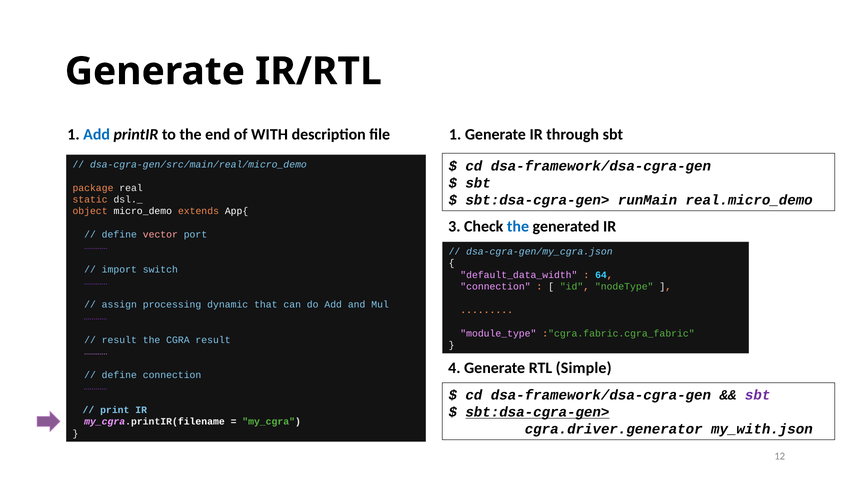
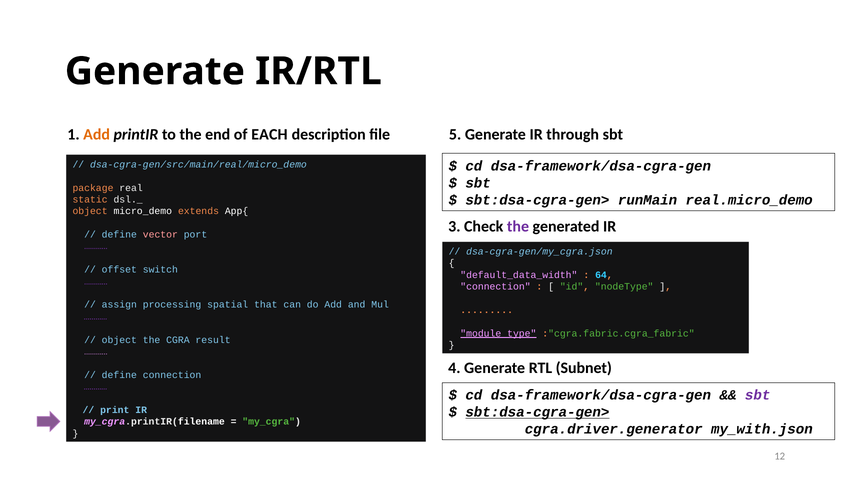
Add at (97, 135) colour: blue -> orange
WITH: WITH -> EACH
file 1: 1 -> 5
the at (518, 226) colour: blue -> purple
import: import -> offset
dynamic: dynamic -> spatial
module_type underline: none -> present
result at (119, 340): result -> object
Simple: Simple -> Subnet
